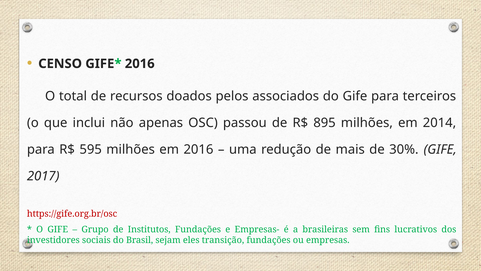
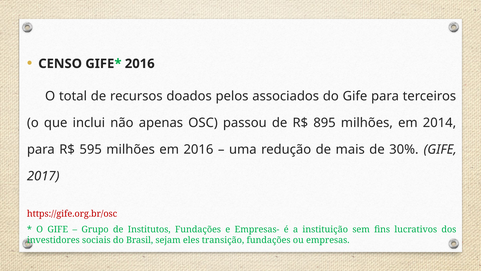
brasileiras: brasileiras -> instituição
